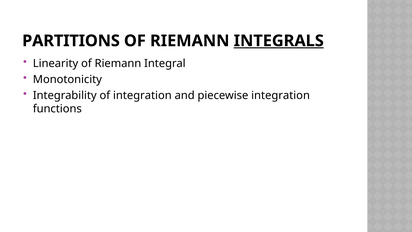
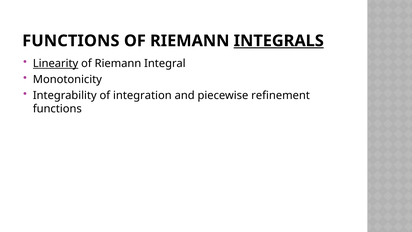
PARTITIONS at (71, 41): PARTITIONS -> FUNCTIONS
Linearity underline: none -> present
piecewise integration: integration -> refinement
